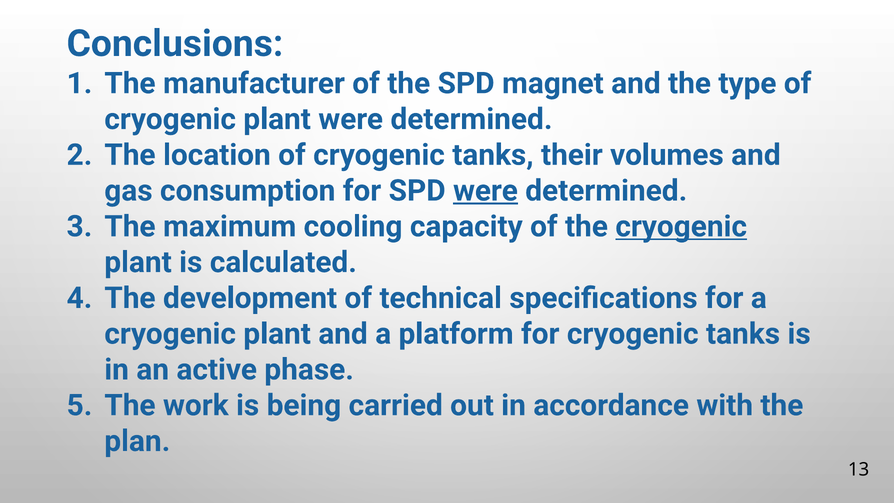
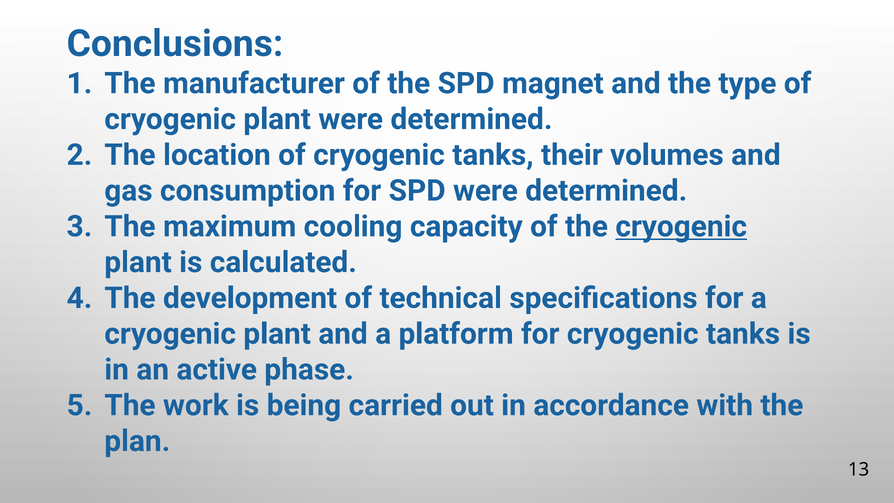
were at (485, 191) underline: present -> none
